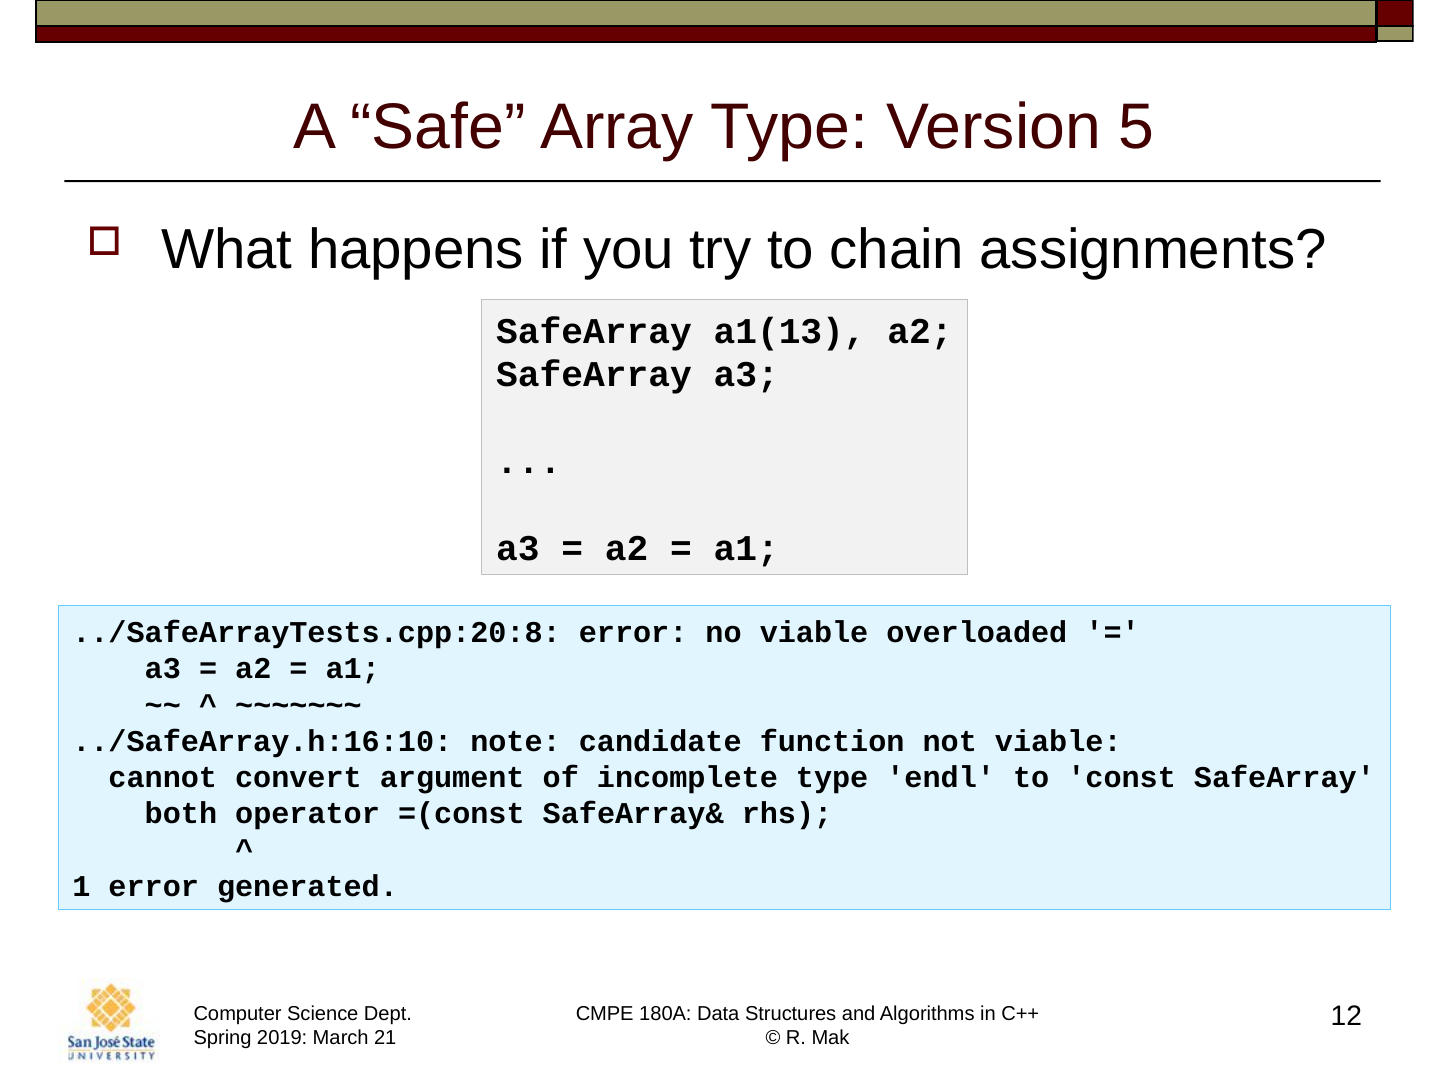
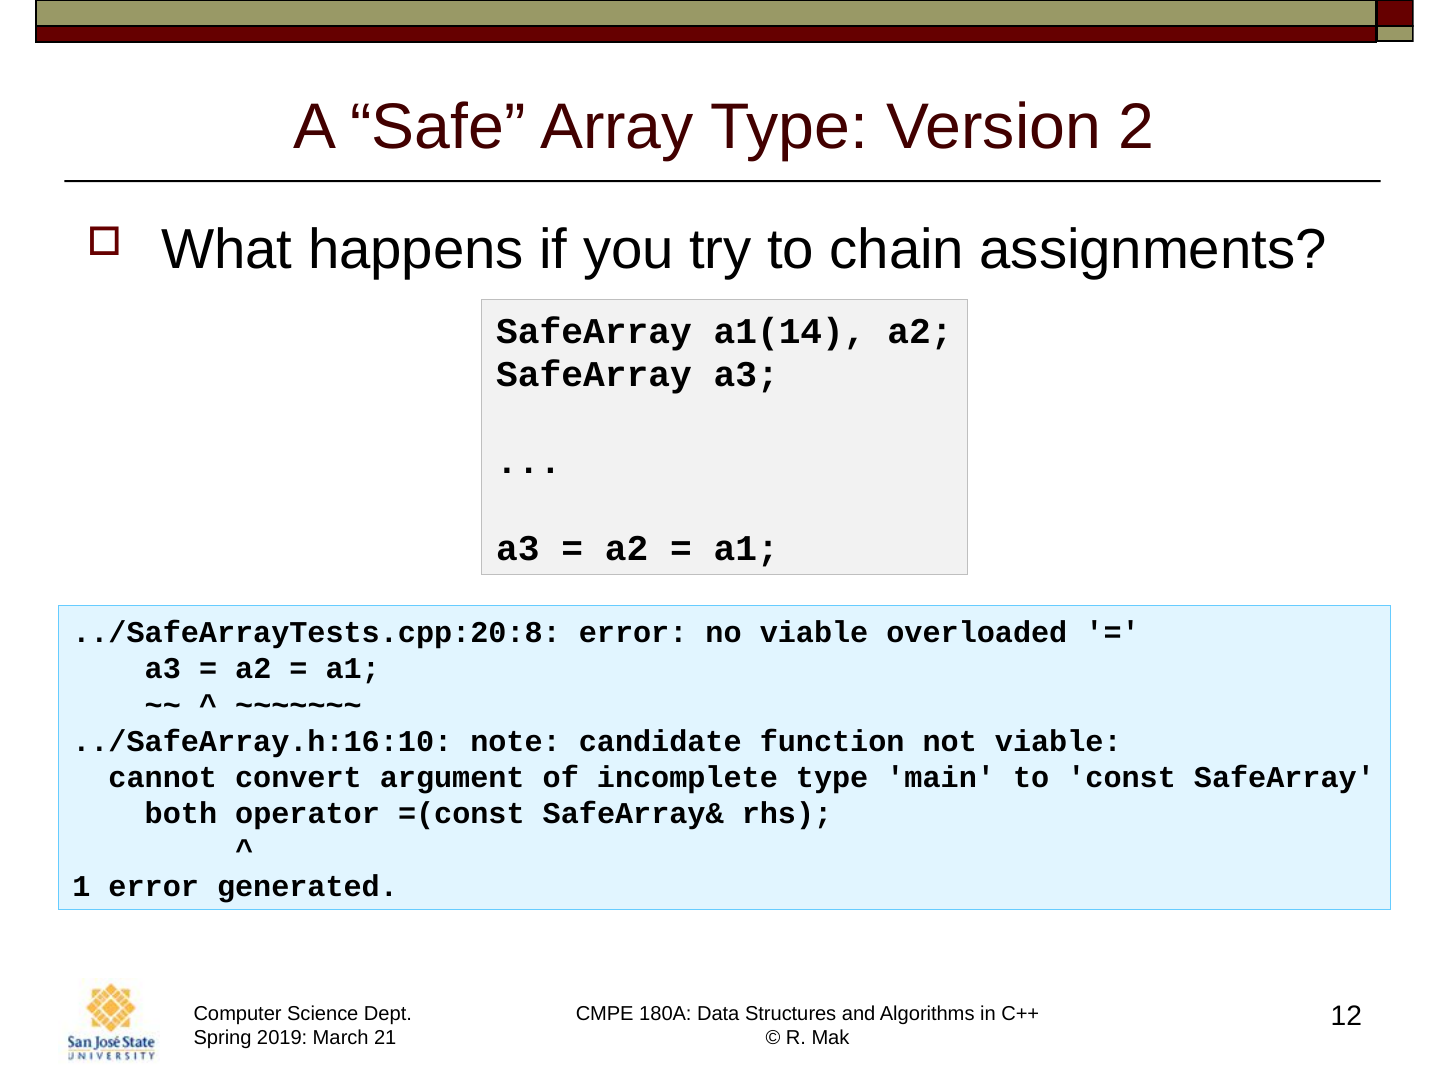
5: 5 -> 2
a1(13: a1(13 -> a1(14
endl: endl -> main
